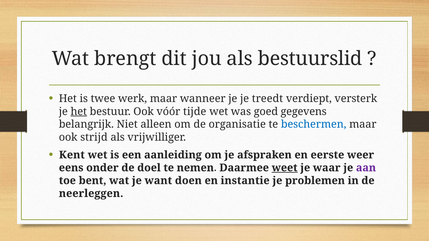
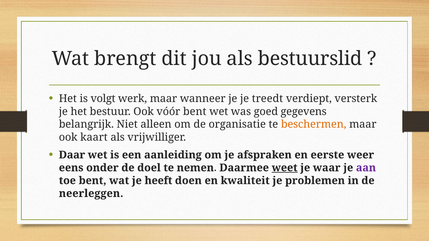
twee: twee -> volgt
het at (79, 112) underline: present -> none
vóór tijde: tijde -> bent
beschermen colour: blue -> orange
strijd: strijd -> kaart
Kent: Kent -> Daar
want: want -> heeft
instantie: instantie -> kwaliteit
